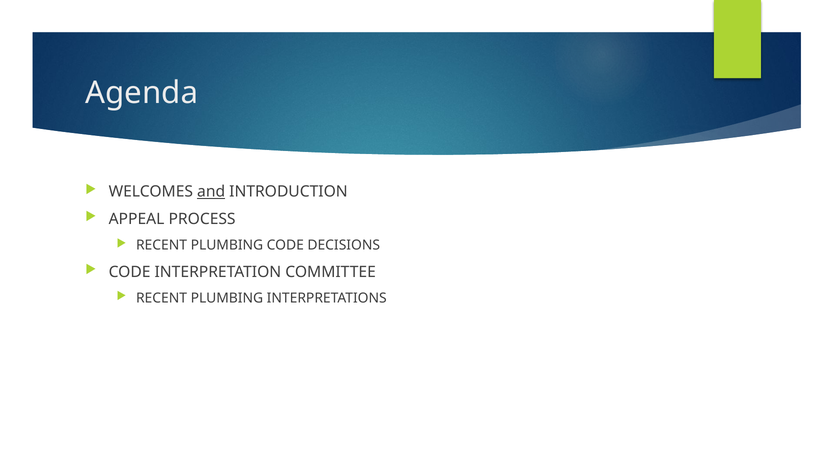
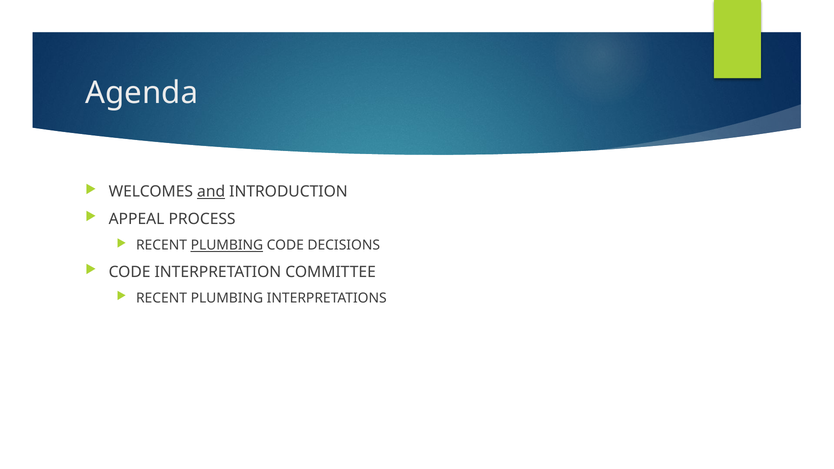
PLUMBING at (227, 245) underline: none -> present
